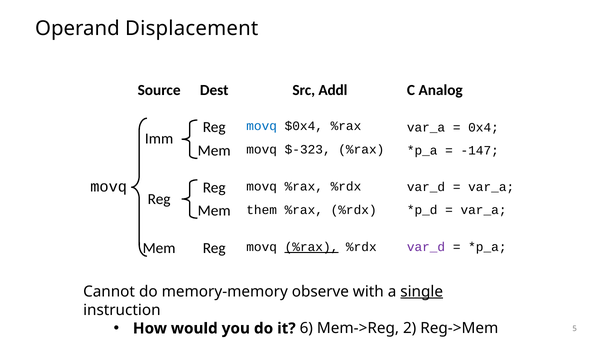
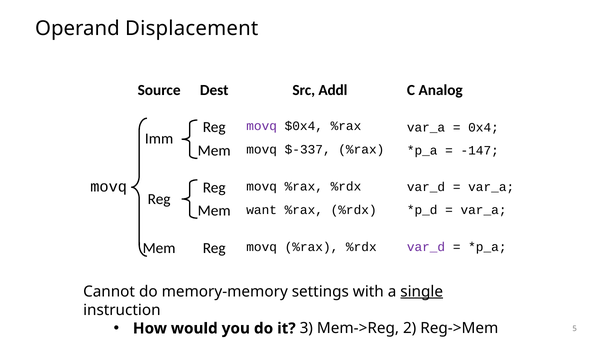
movq at (262, 126) colour: blue -> purple
$-323: $-323 -> $-337
them: them -> want
%rax at (311, 247) underline: present -> none
observe: observe -> settings
6: 6 -> 3
